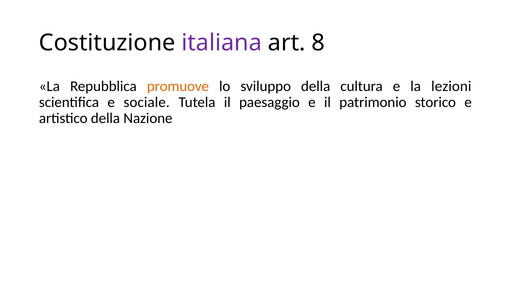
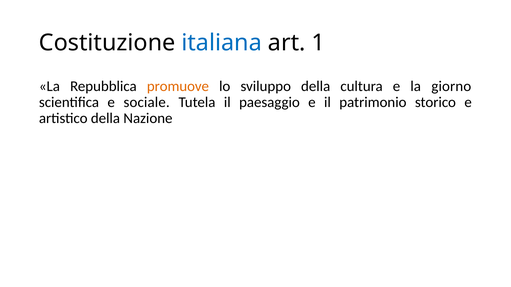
italiana colour: purple -> blue
8: 8 -> 1
lezioni: lezioni -> giorno
